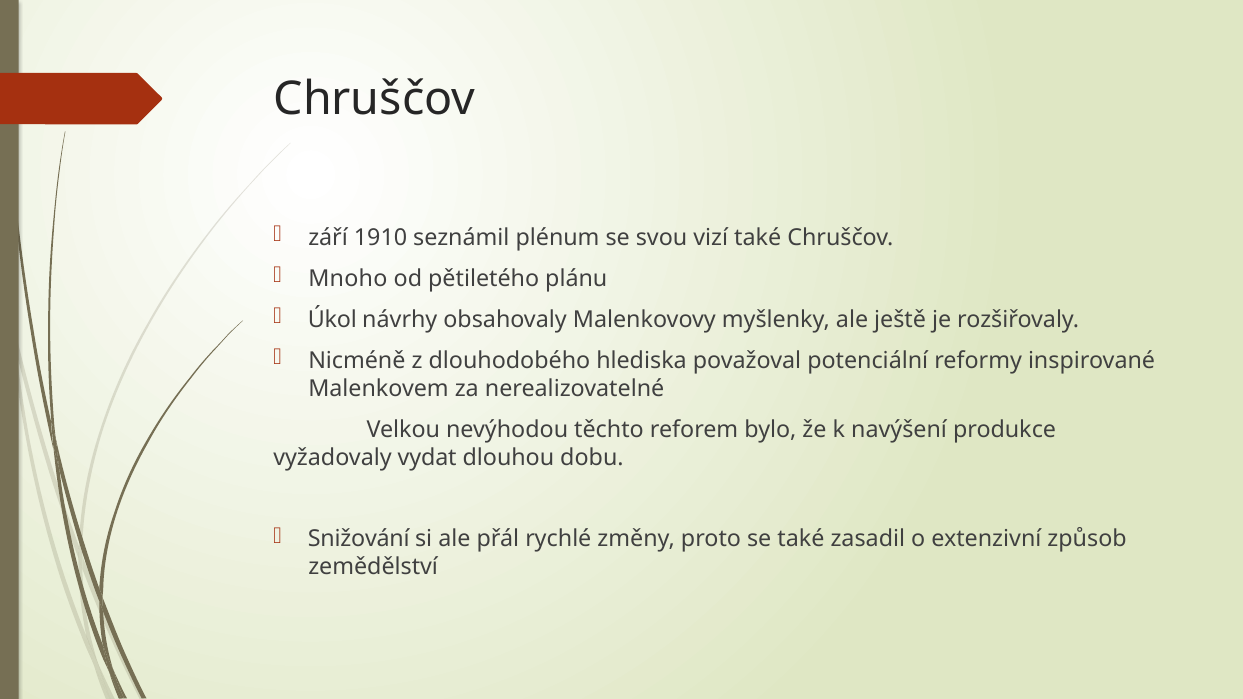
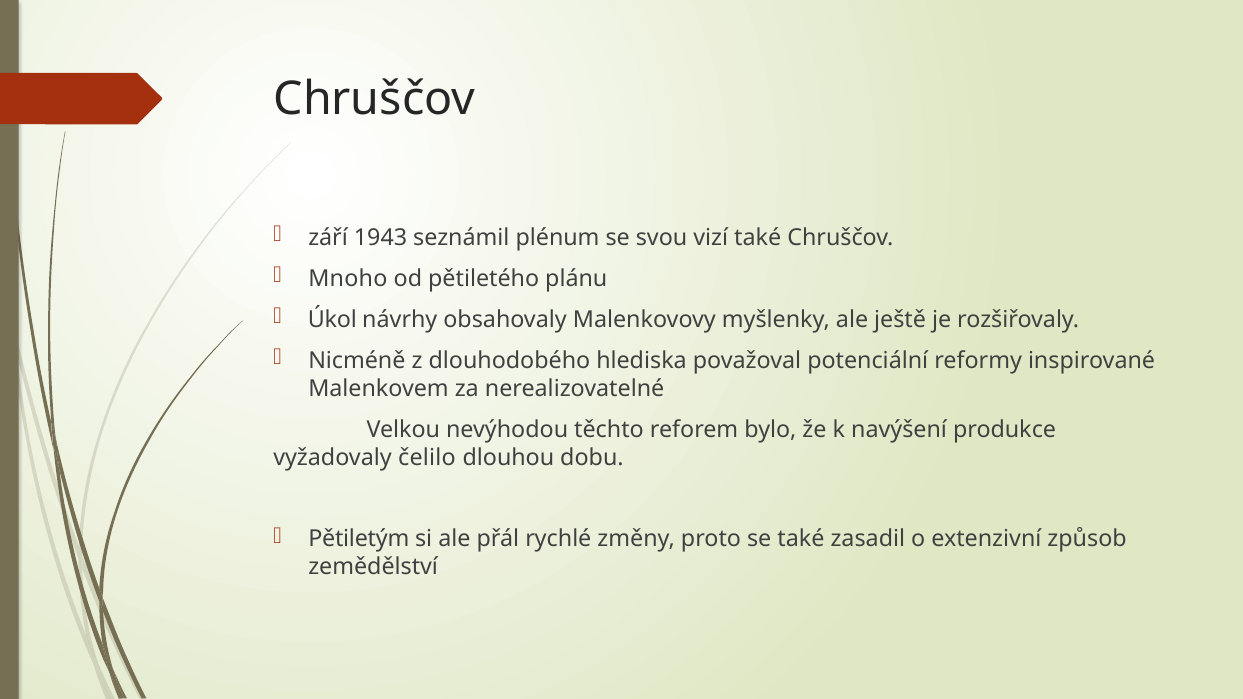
1910: 1910 -> 1943
vydat: vydat -> čelilo
Snižování: Snižování -> Pětiletým
